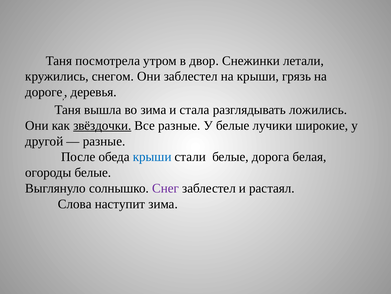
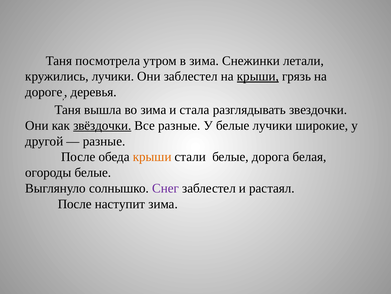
в двор: двор -> зима
кружились снегом: снегом -> лучики
крыши at (258, 76) underline: none -> present
ложились: ложились -> звездочки
крыши at (152, 157) colour: blue -> orange
Слова at (75, 203): Слова -> После
